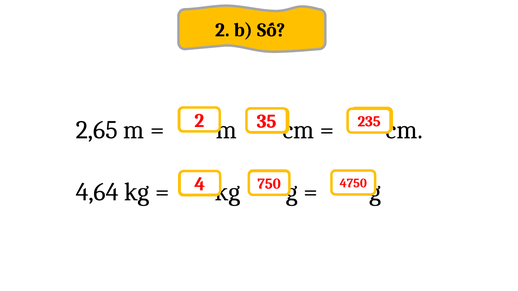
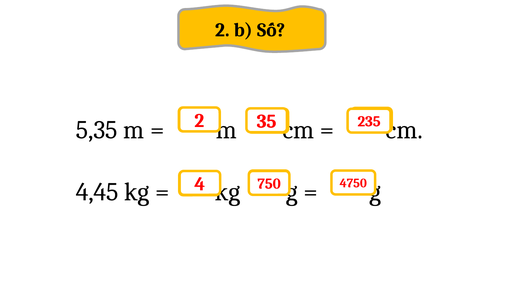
2,65: 2,65 -> 5,35
4,64: 4,64 -> 4,45
